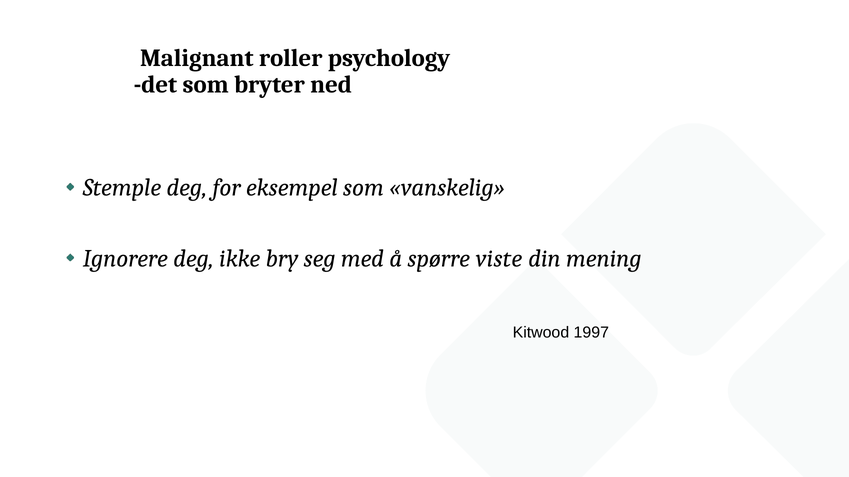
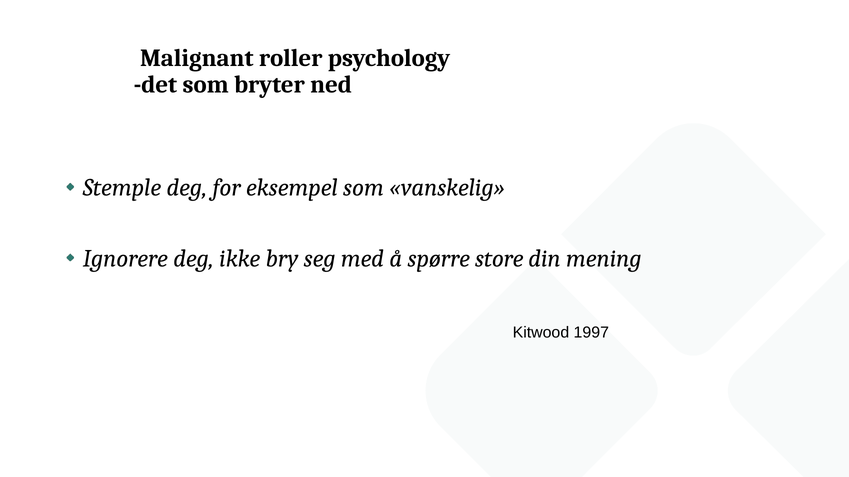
viste: viste -> store
